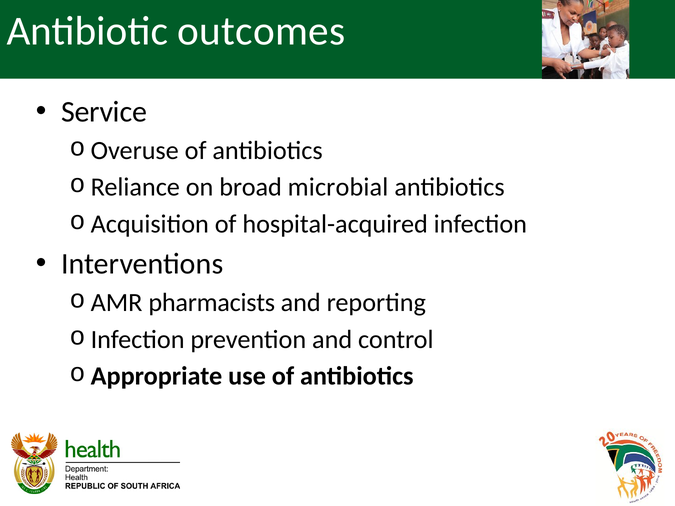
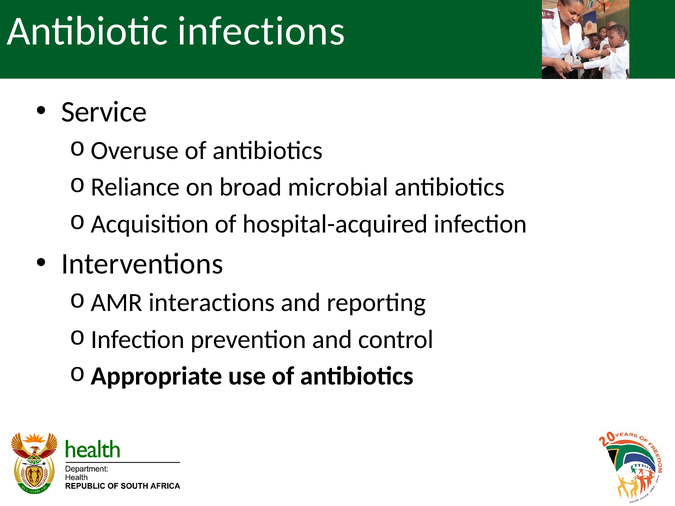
outcomes: outcomes -> infections
pharmacists: pharmacists -> interactions
